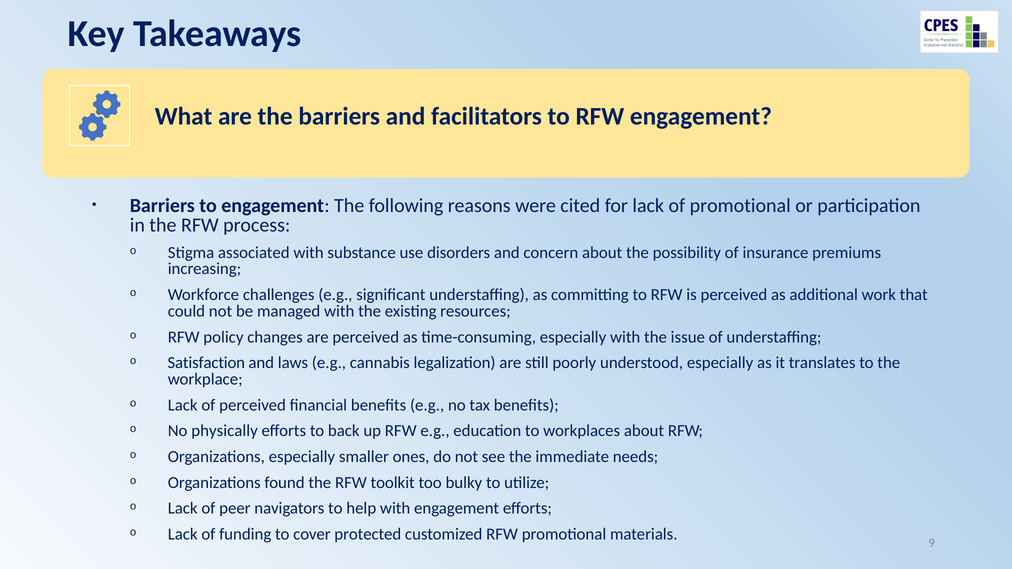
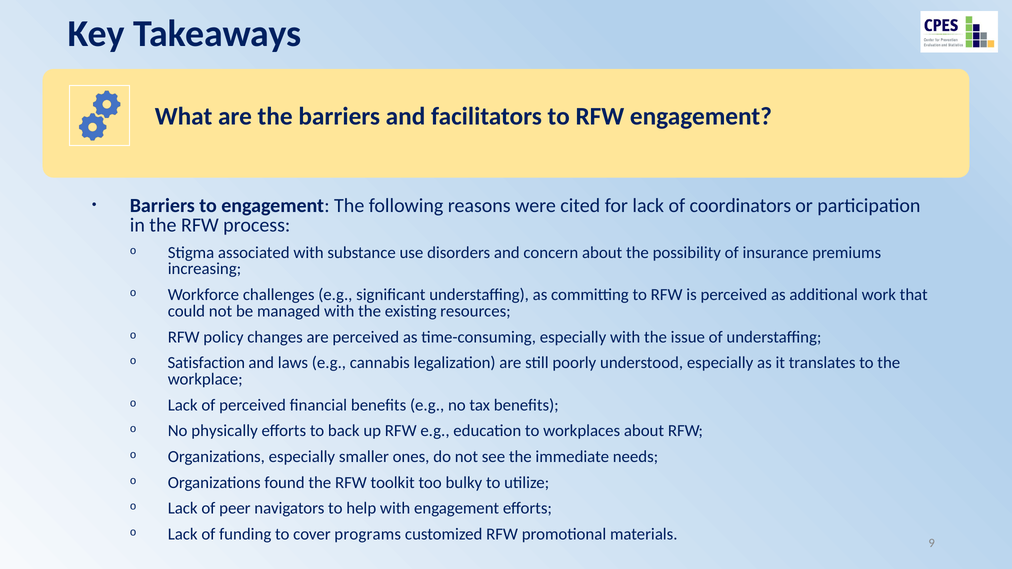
of promotional: promotional -> coordinators
protected: protected -> programs
